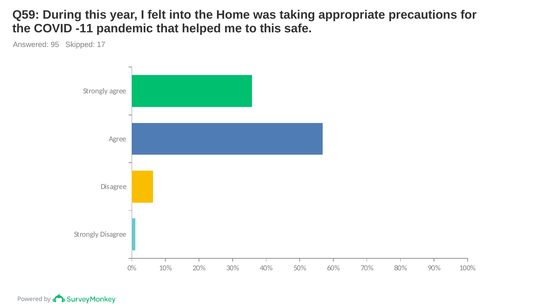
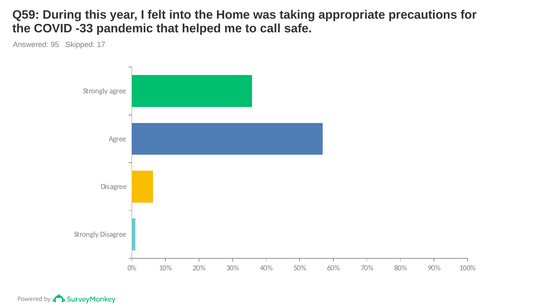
-11: -11 -> -33
to this: this -> call
